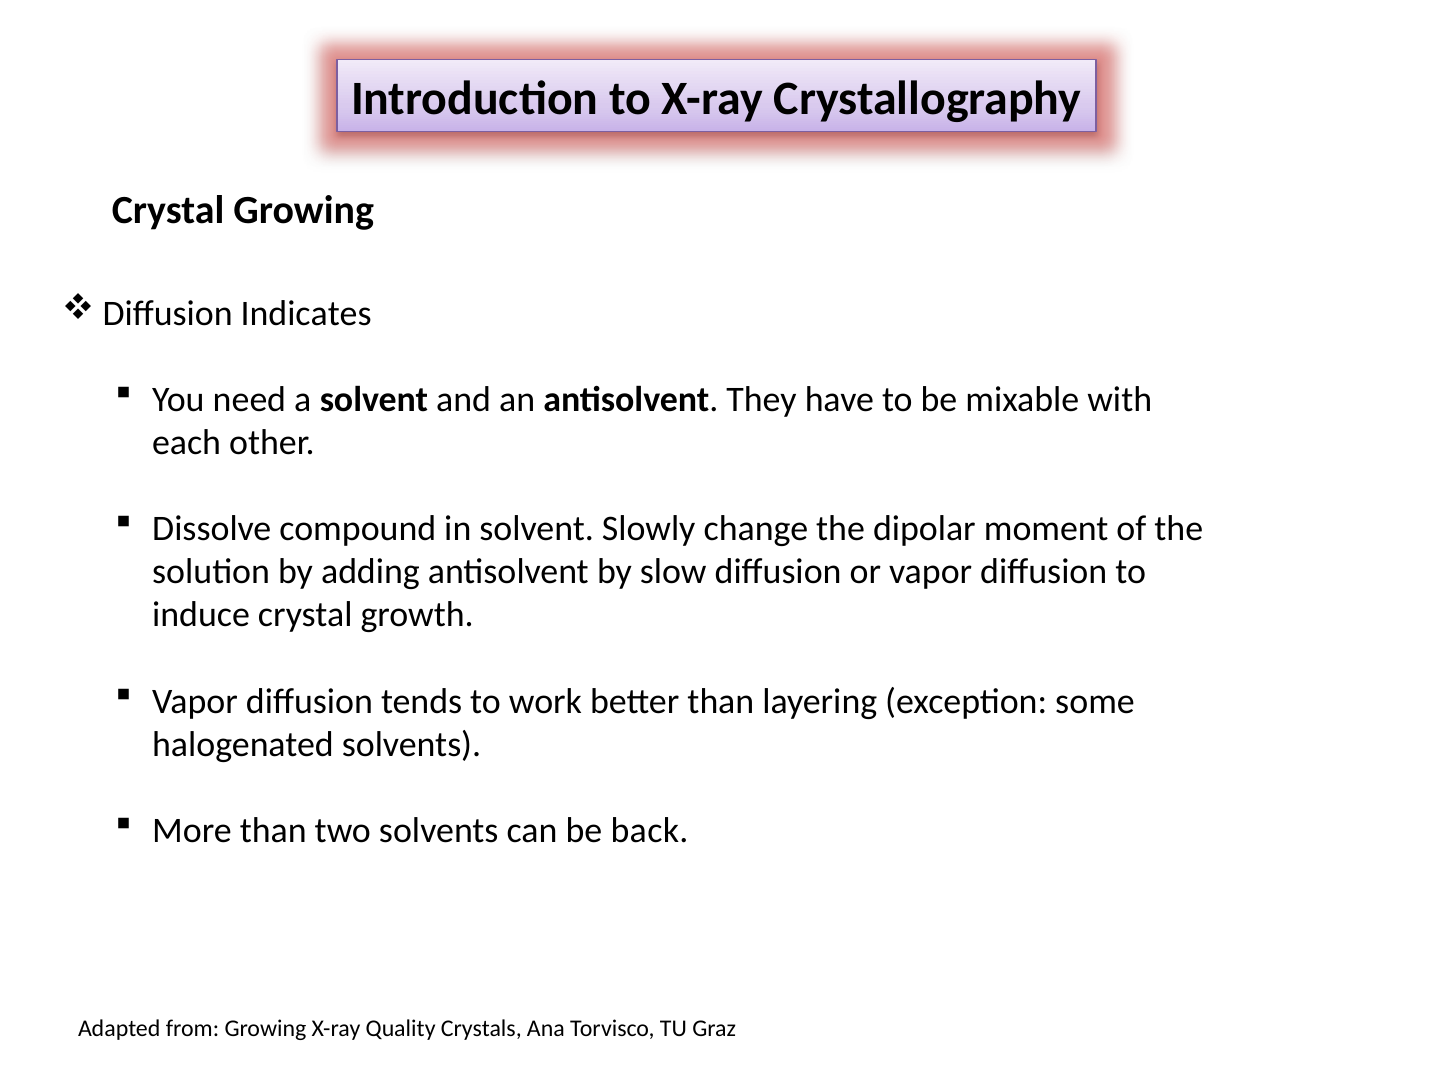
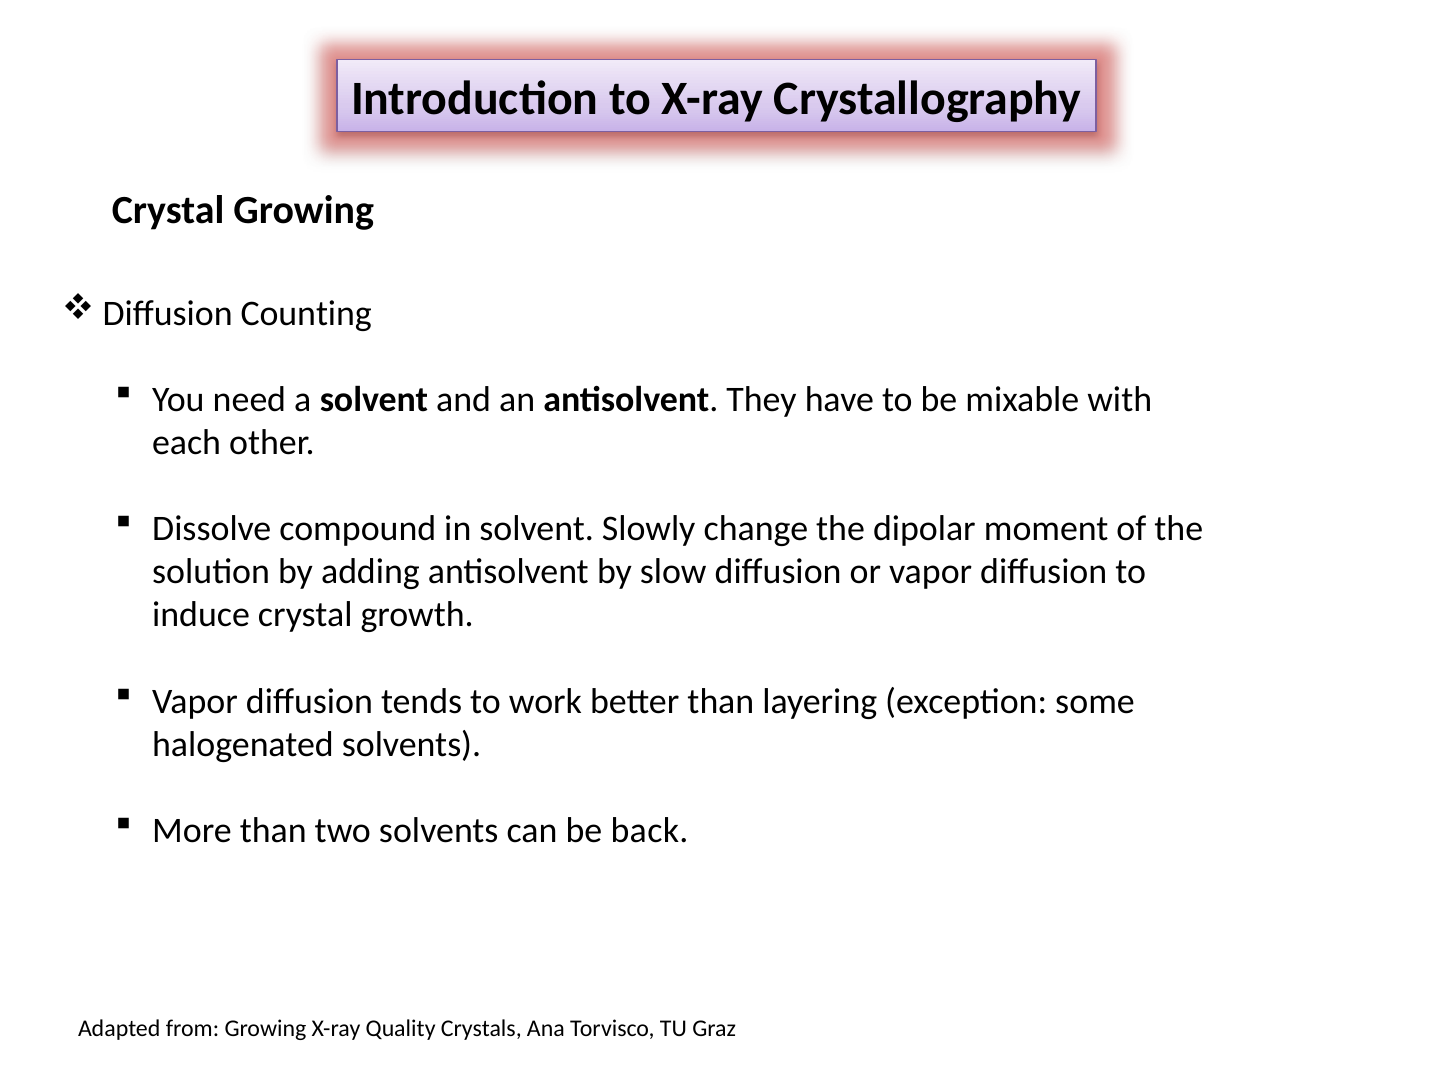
Indicates: Indicates -> Counting
